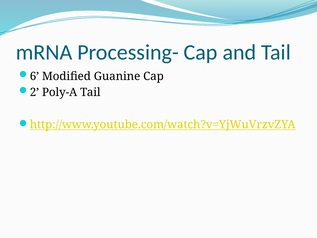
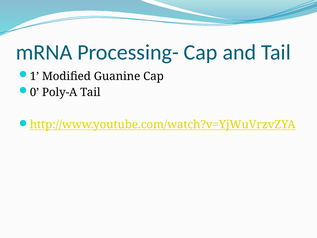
6: 6 -> 1
2: 2 -> 0
